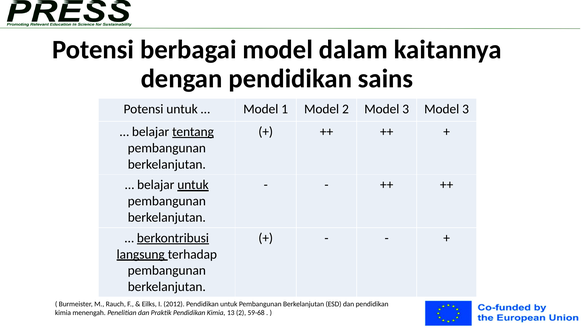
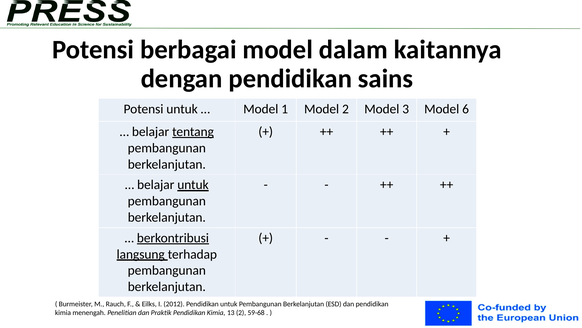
3 Model 3: 3 -> 6
